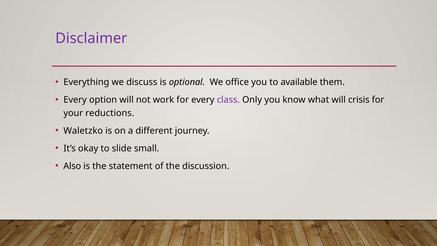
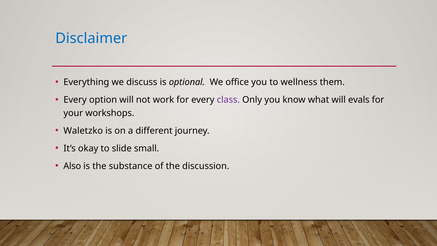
Disclaimer colour: purple -> blue
available: available -> wellness
crisis: crisis -> evals
reductions: reductions -> workshops
statement: statement -> substance
